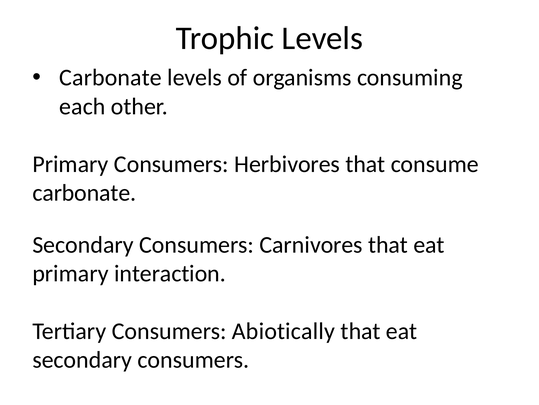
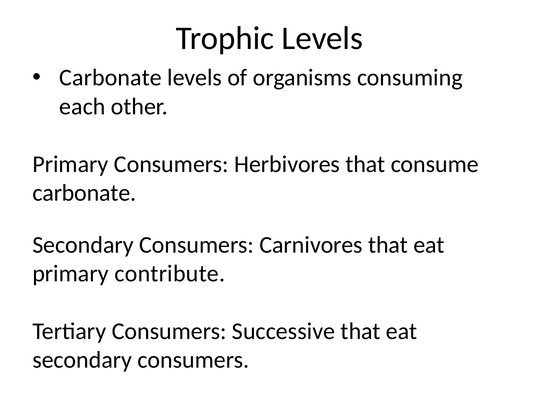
interaction: interaction -> contribute
Abiotically: Abiotically -> Successive
